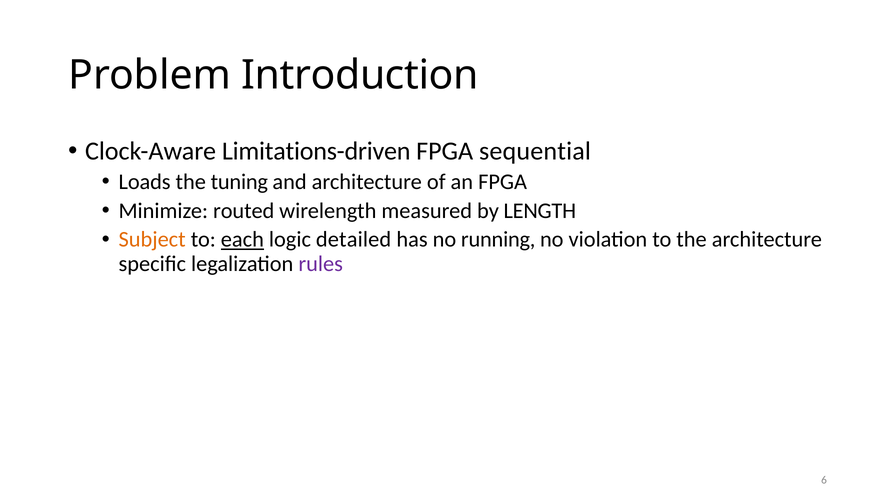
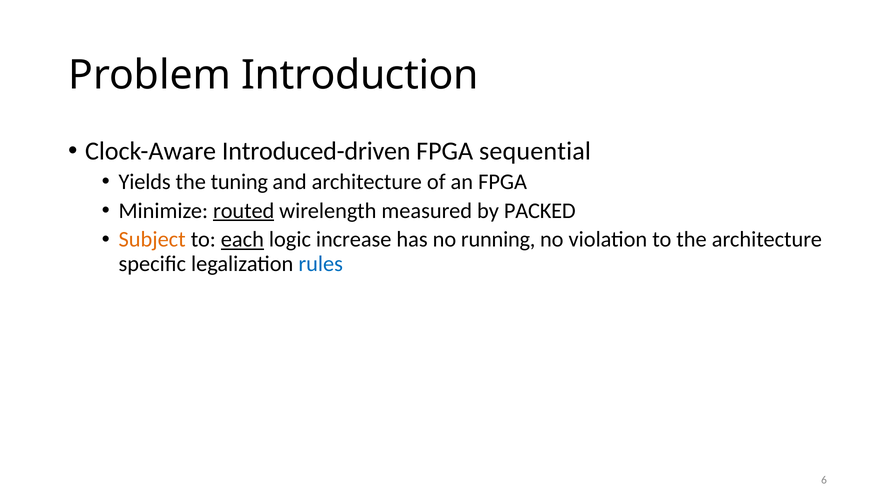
Limitations-driven: Limitations-driven -> Introduced-driven
Loads: Loads -> Yields
routed underline: none -> present
LENGTH: LENGTH -> PACKED
detailed: detailed -> increase
rules colour: purple -> blue
